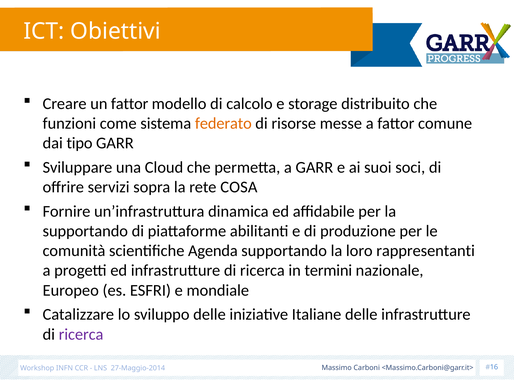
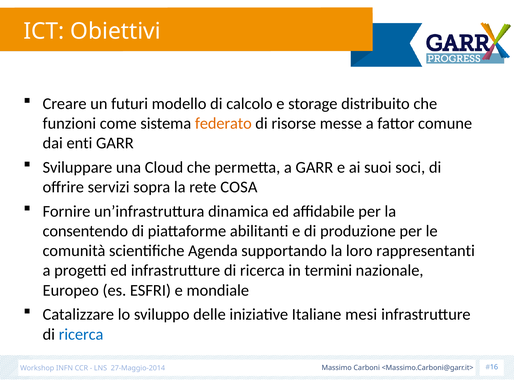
un fattor: fattor -> futuri
tipo: tipo -> enti
supportando at (85, 231): supportando -> consentendo
Italiane delle: delle -> mesi
ricerca at (81, 334) colour: purple -> blue
